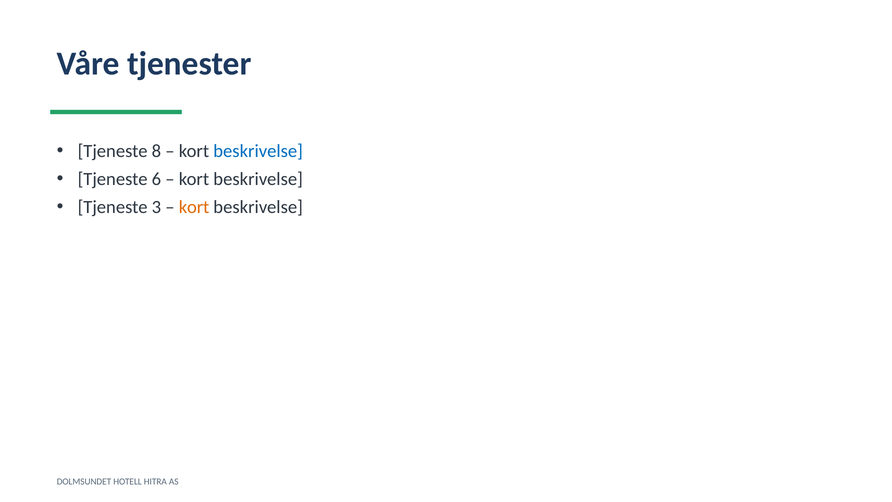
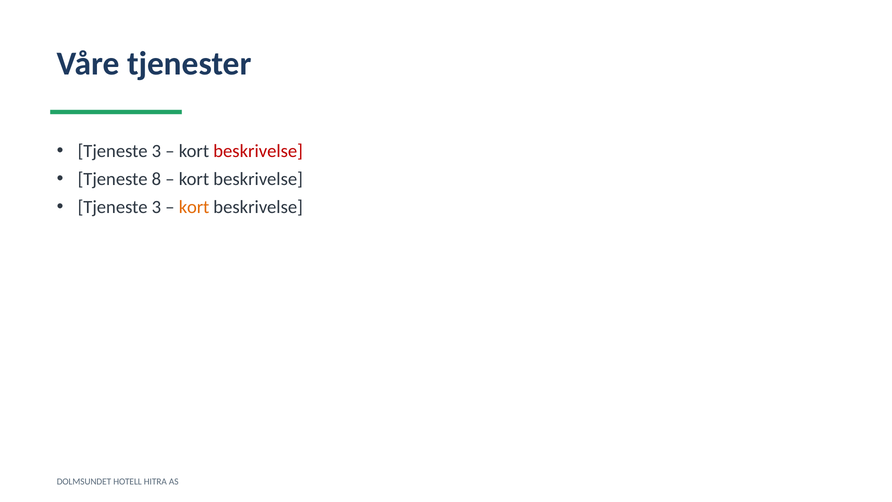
8 at (156, 151): 8 -> 3
beskrivelse at (258, 151) colour: blue -> red
6: 6 -> 8
